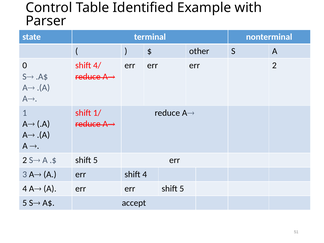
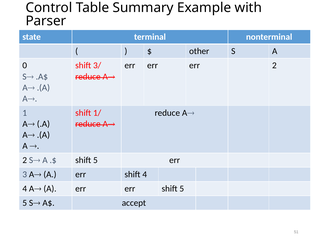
Identified: Identified -> Summary
4/: 4/ -> 3/
